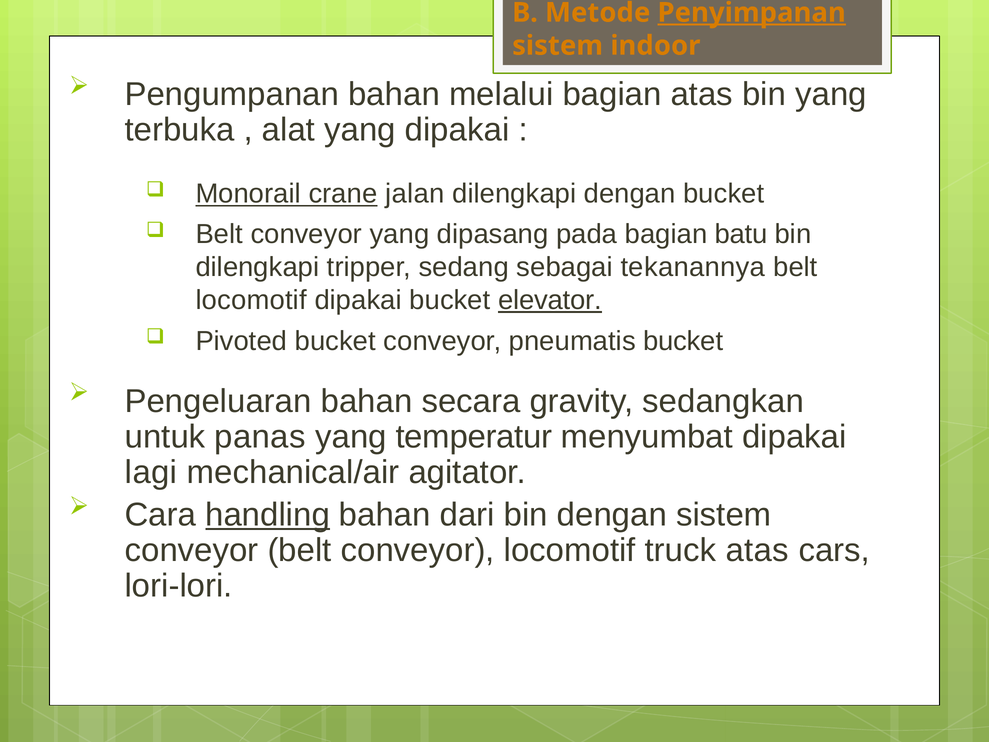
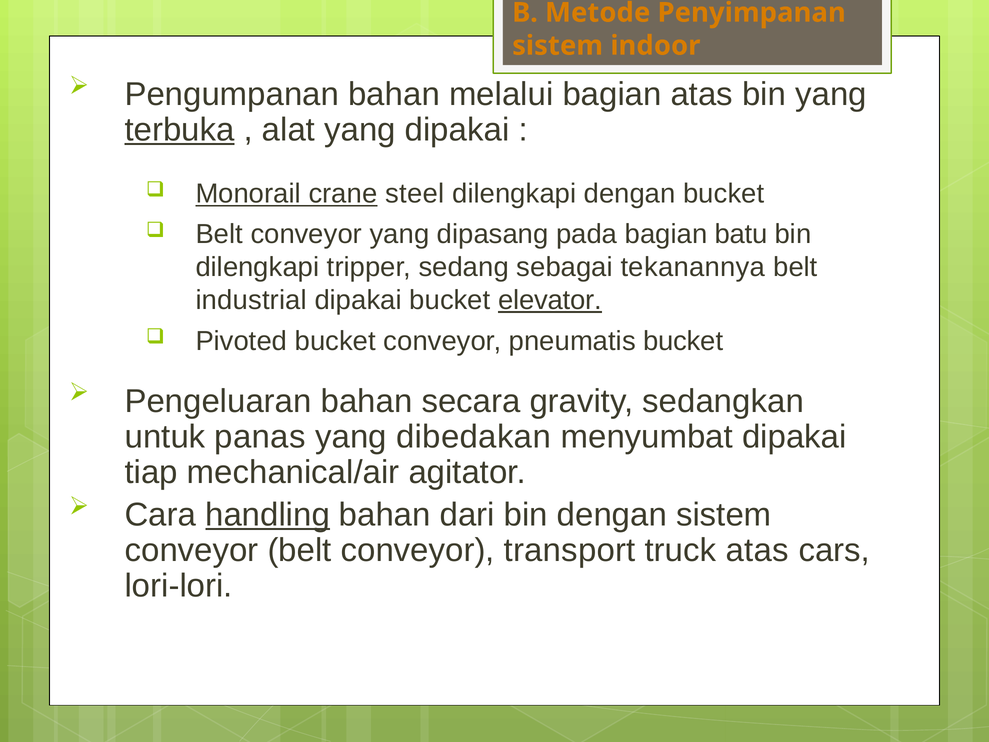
Penyimpanan underline: present -> none
terbuka underline: none -> present
jalan: jalan -> steel
locomotif at (251, 300): locomotif -> industrial
temperatur: temperatur -> dibedakan
lagi: lagi -> tiap
conveyor locomotif: locomotif -> transport
